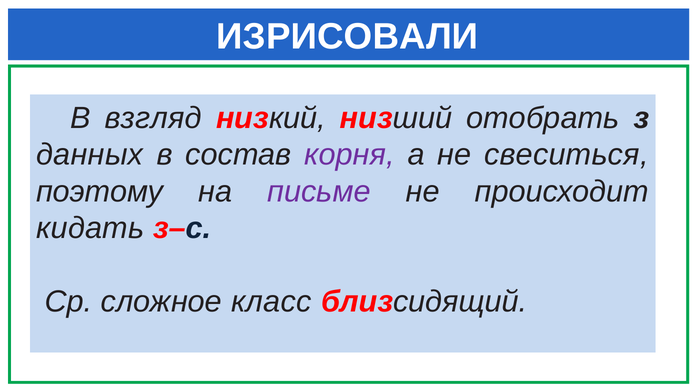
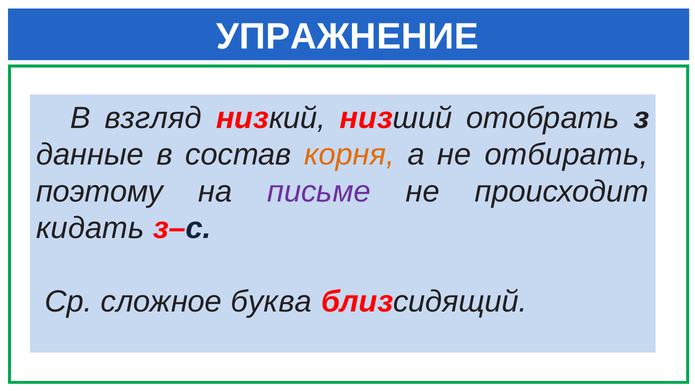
ИЗРИСОВАЛИ: ИЗРИСОВАЛИ -> УПРАЖНЕНИЕ
данных: данных -> данные
корня colour: purple -> orange
свеситься: свеситься -> отбирать
класс: класс -> буква
